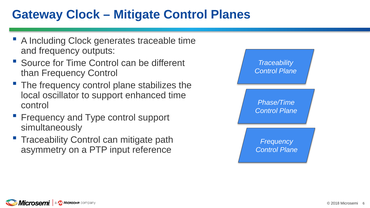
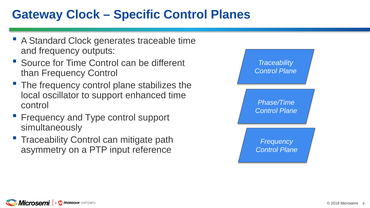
Mitigate at (137, 14): Mitigate -> Specific
Including: Including -> Standard
